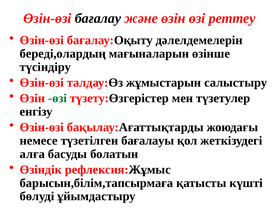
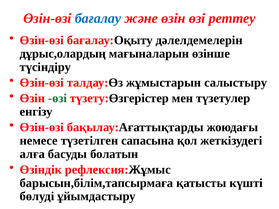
бағалау colour: black -> blue
береді,олардың: береді,олардың -> дұрыс,олардың
бағалауы: бағалауы -> сапасына
